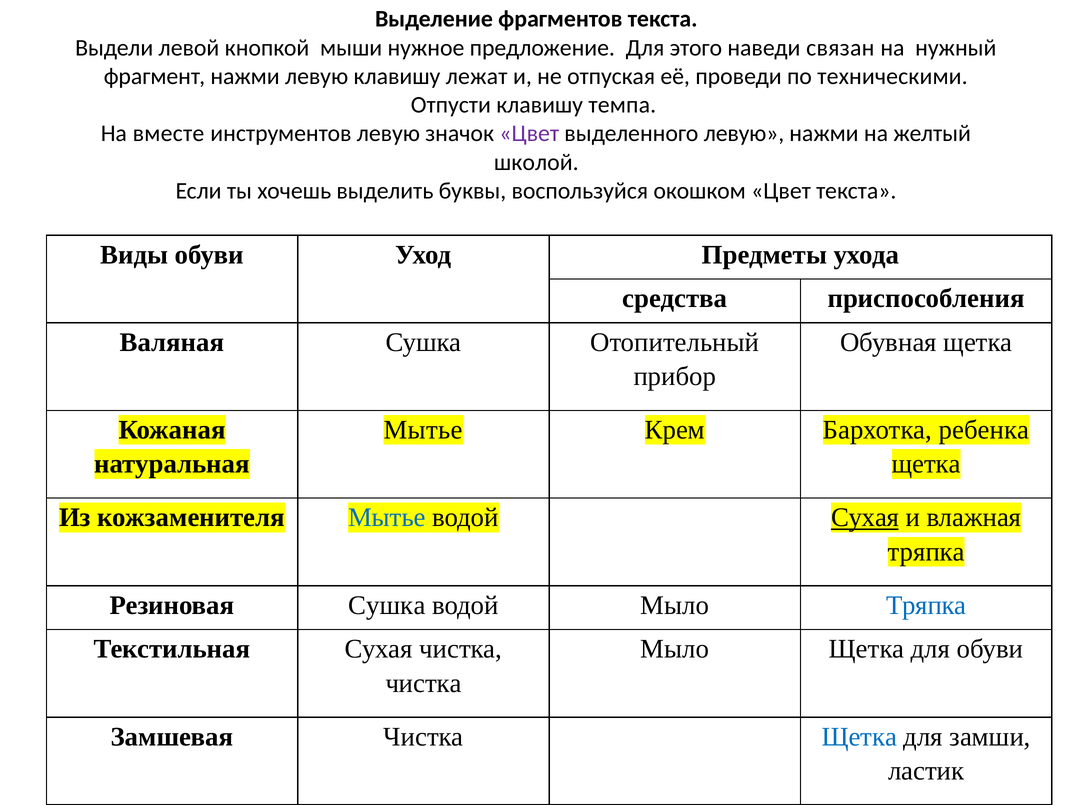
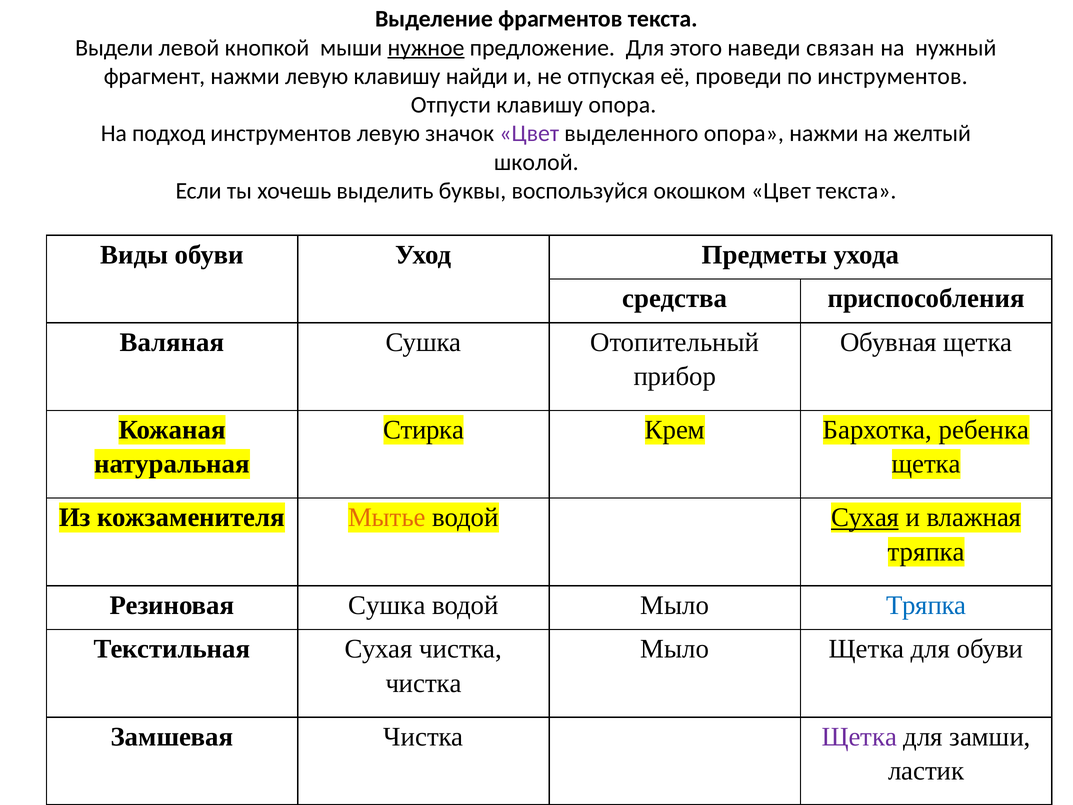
нужное underline: none -> present
лежат: лежат -> найди
по техническими: техническими -> инструментов
клавишу темпа: темпа -> опора
вместе: вместе -> подход
выделенного левую: левую -> опора
Мытье at (423, 430): Мытье -> Стирка
Мытье at (387, 517) colour: blue -> orange
Щетка at (859, 736) colour: blue -> purple
